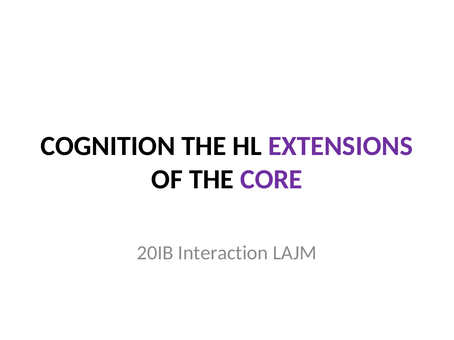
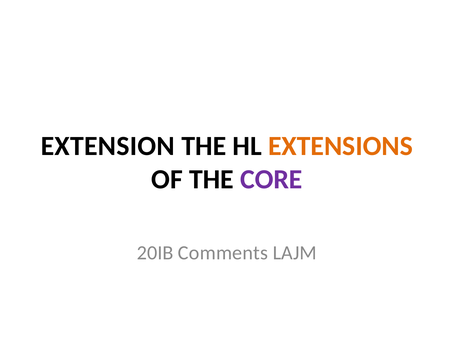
COGNITION: COGNITION -> EXTENSION
EXTENSIONS colour: purple -> orange
Interaction: Interaction -> Comments
